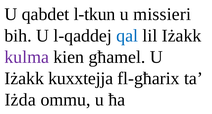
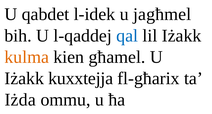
l-tkun: l-tkun -> l-idek
missieri: missieri -> jagħmel
kulma colour: purple -> orange
